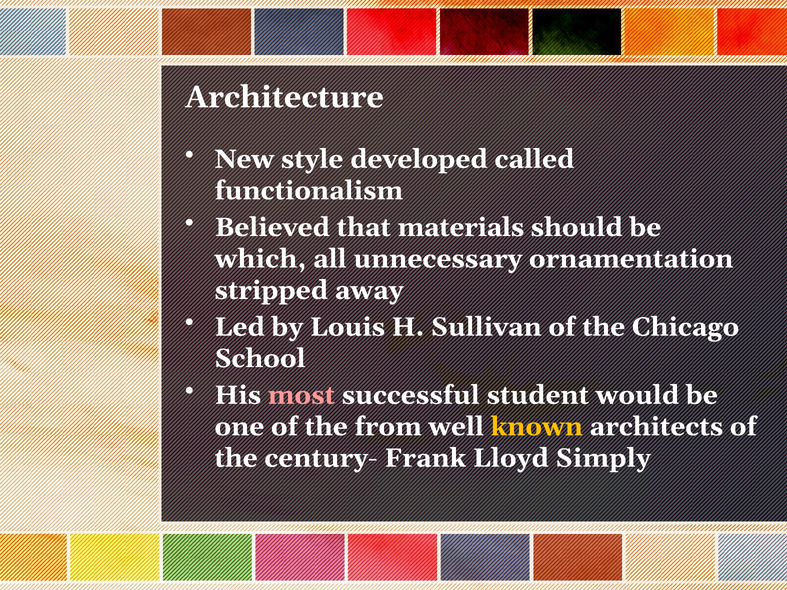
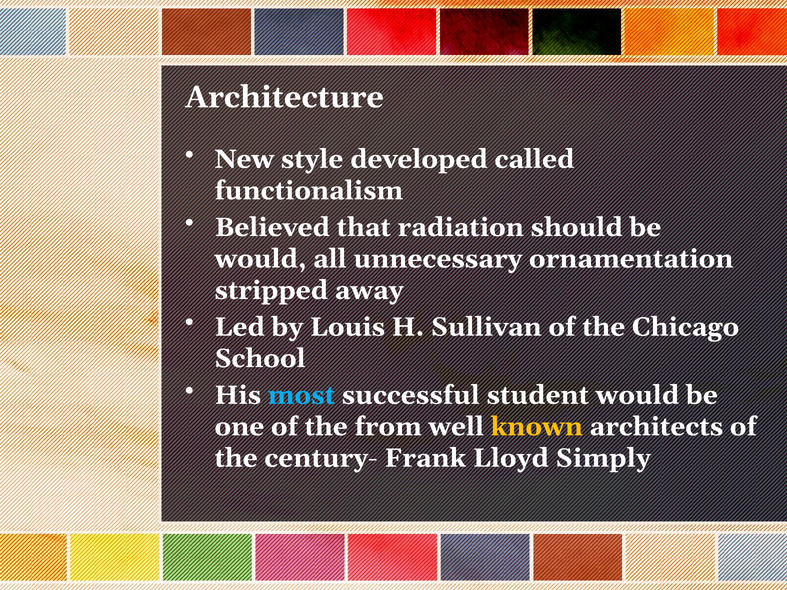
materials: materials -> radiation
which at (260, 259): which -> would
most colour: pink -> light blue
